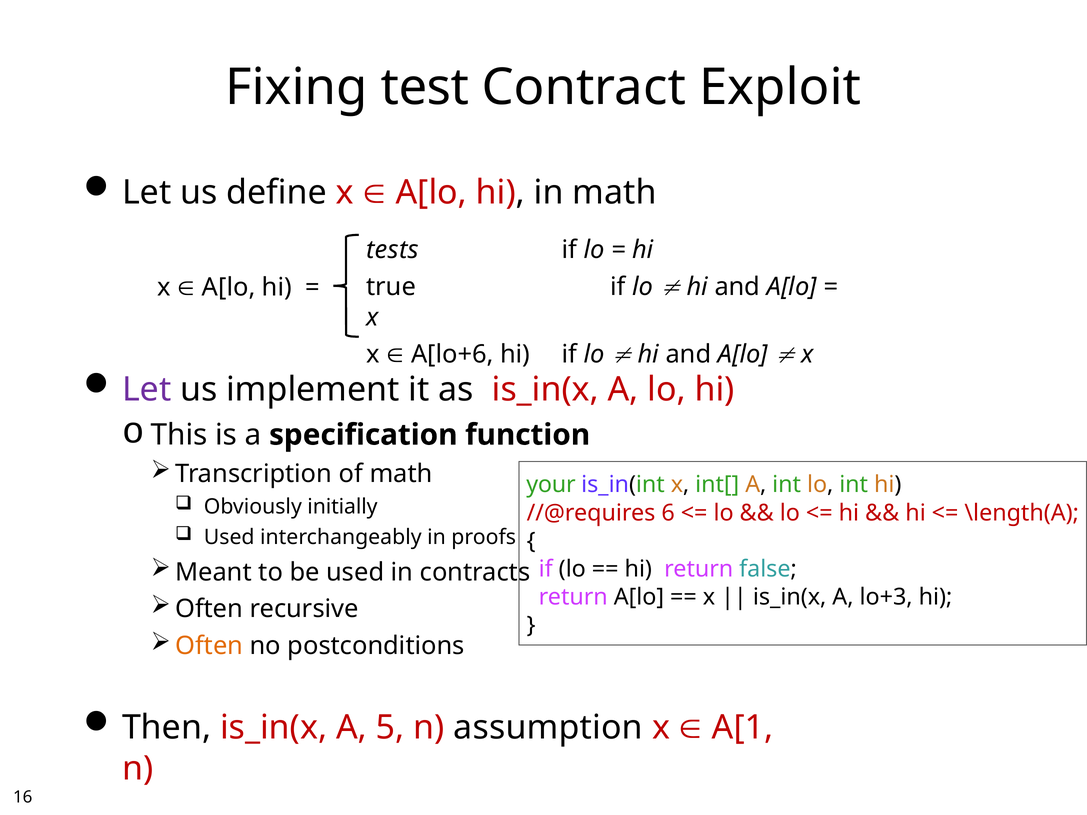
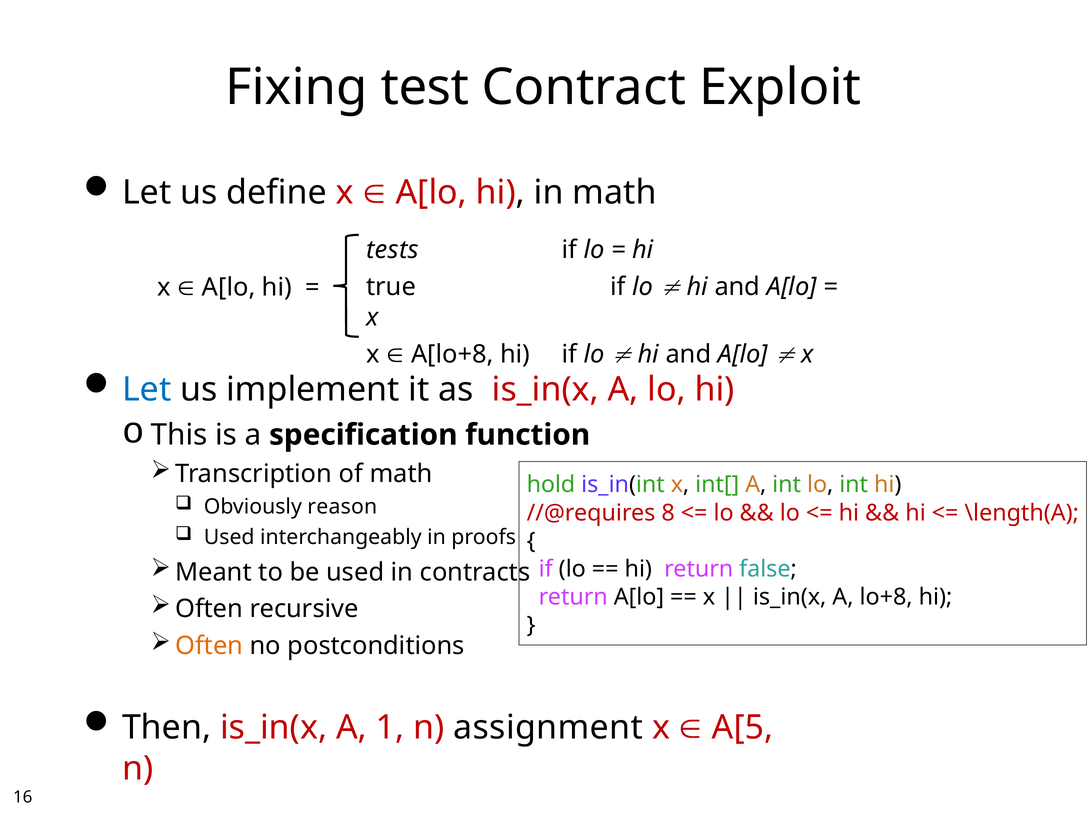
A[lo+6: A[lo+6 -> A[lo+8
Let at (147, 390) colour: purple -> blue
your: your -> hold
initially: initially -> reason
6: 6 -> 8
lo+3: lo+3 -> lo+8
5: 5 -> 1
assumption: assumption -> assignment
A[1: A[1 -> A[5
